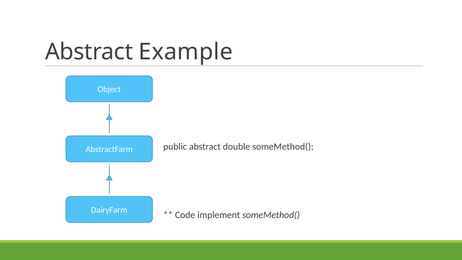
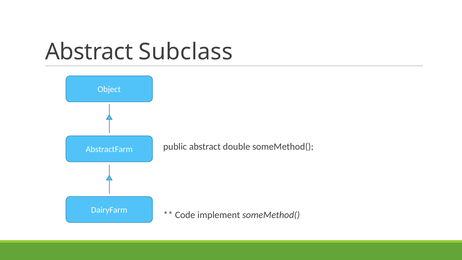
Example: Example -> Subclass
